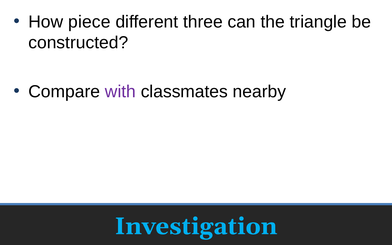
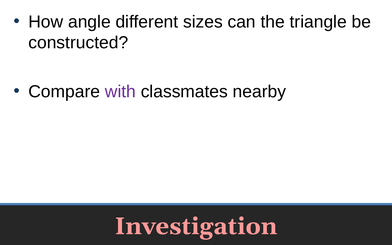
piece: piece -> angle
three: three -> sizes
Investigation colour: light blue -> pink
